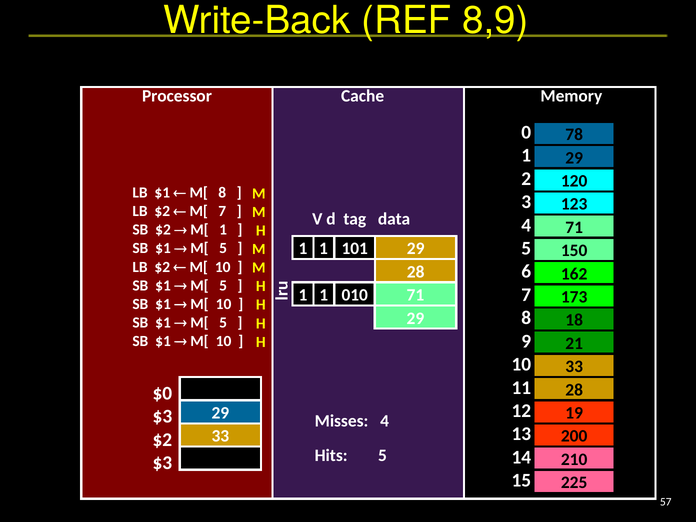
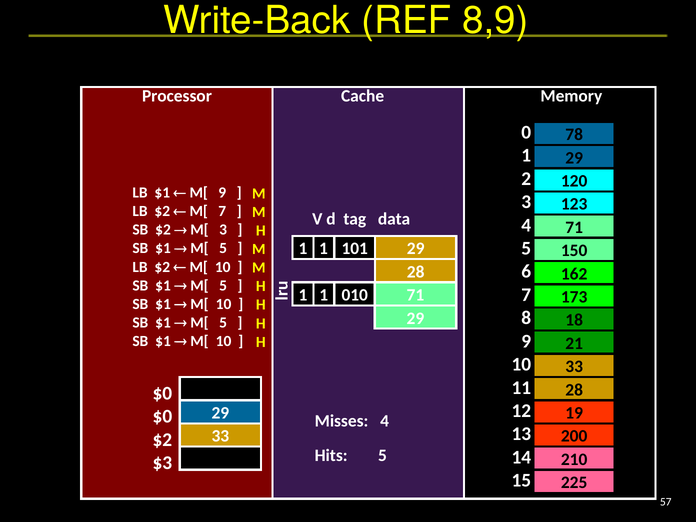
M[ 8: 8 -> 9
M[ 1: 1 -> 3
$3 at (162, 417): $3 -> $0
